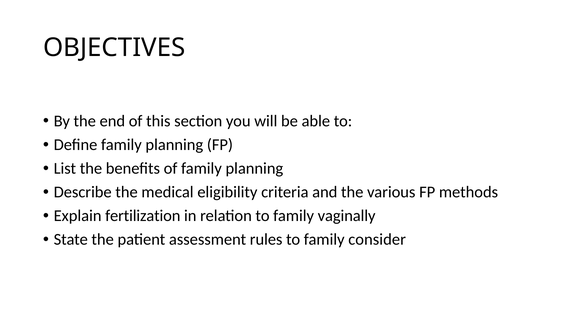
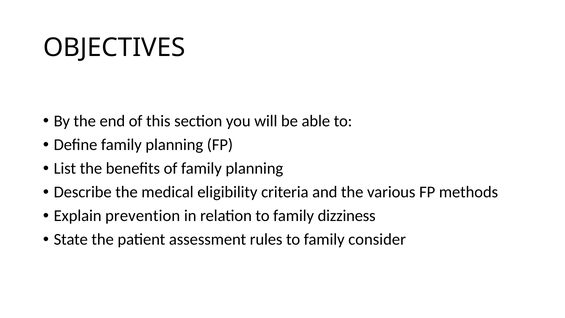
fertilization: fertilization -> prevention
vaginally: vaginally -> dizziness
